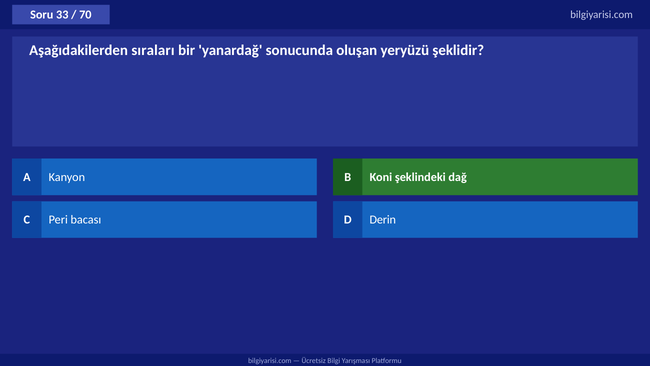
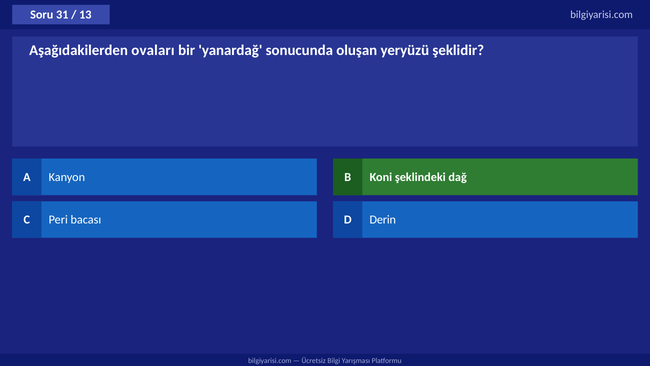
33: 33 -> 31
70: 70 -> 13
sıraları: sıraları -> ovaları
